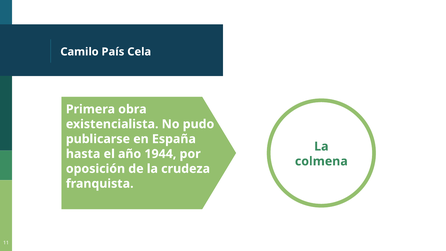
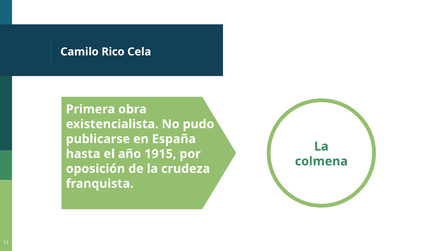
País: País -> Rico
1944: 1944 -> 1915
